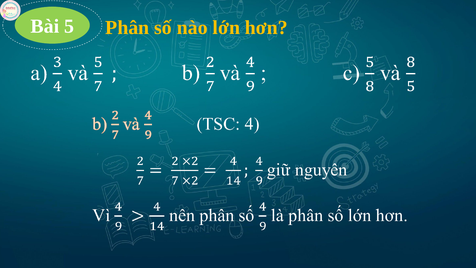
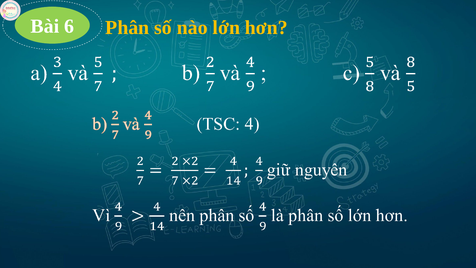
5: 5 -> 6
